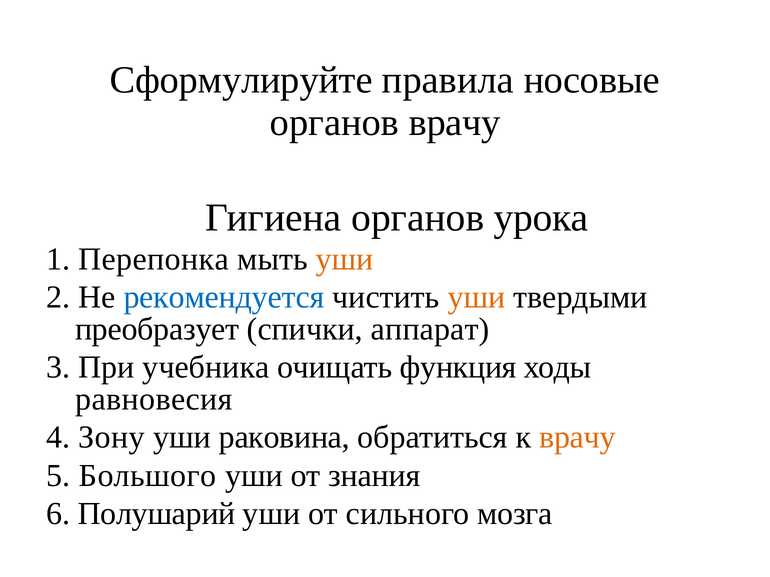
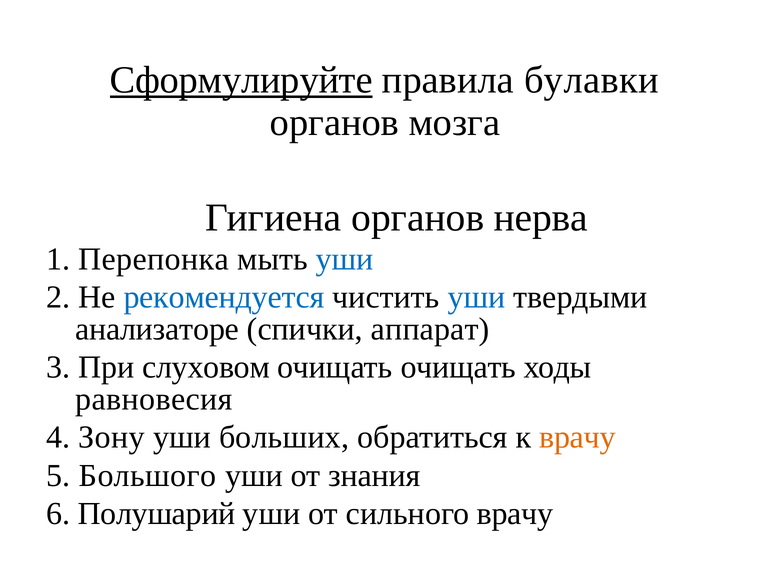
Сформулируйте underline: none -> present
носовые: носовые -> булавки
органов врачу: врачу -> мозга
урока: урока -> нерва
уши at (345, 259) colour: orange -> blue
уши at (477, 297) colour: orange -> blue
преобразует: преобразует -> анализаторе
учебника: учебника -> слуховом
очищать функция: функция -> очищать
раковина: раковина -> больших
сильного мозга: мозга -> врачу
